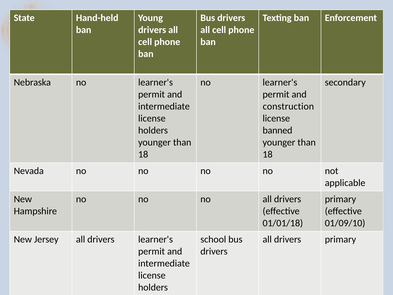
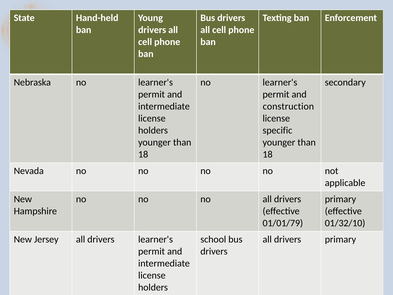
banned: banned -> specific
01/01/18: 01/01/18 -> 01/01/79
01/09/10: 01/09/10 -> 01/32/10
